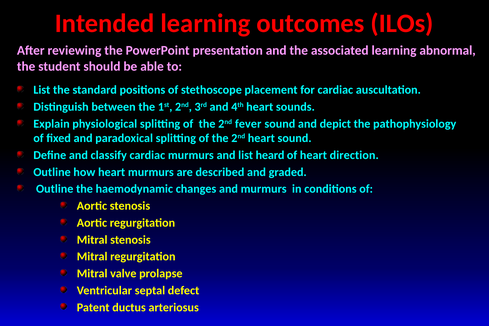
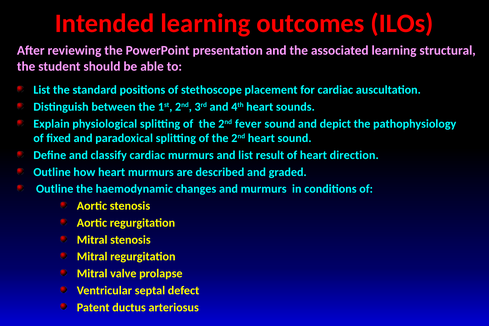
abnormal: abnormal -> structural
heard: heard -> result
